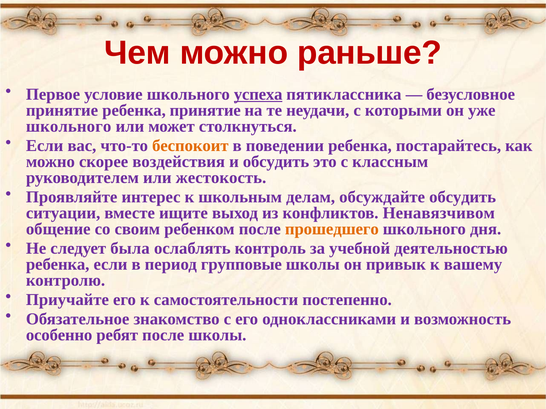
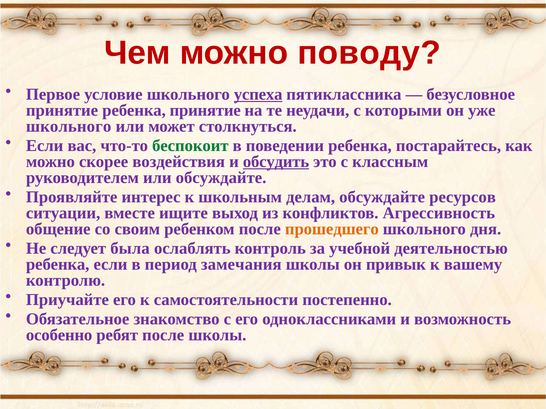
раньше: раньше -> поводу
беспокоит colour: orange -> green
обсудить at (276, 162) underline: none -> present
или жестокость: жестокость -> обсуждайте
обсуждайте обсудить: обсудить -> ресурсов
Ненавязчивом: Ненавязчивом -> Агрессивность
групповые: групповые -> замечания
